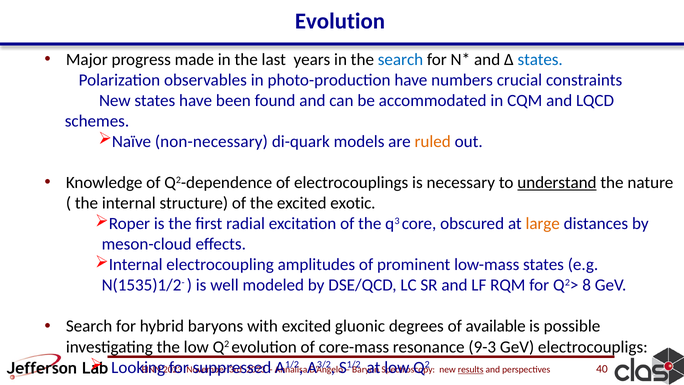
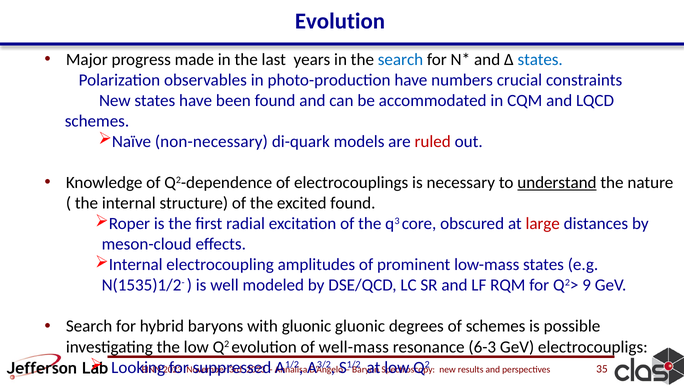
ruled colour: orange -> red
excited exotic: exotic -> found
large colour: orange -> red
8: 8 -> 9
with excited: excited -> gluonic
of available: available -> schemes
core-mass: core-mass -> well-mass
9-3: 9-3 -> 6-3
results underline: present -> none
40: 40 -> 35
